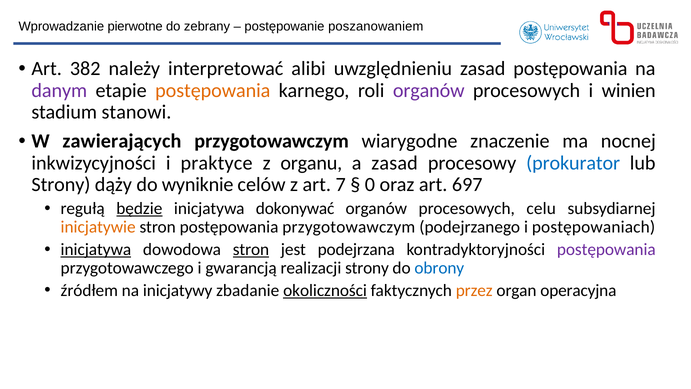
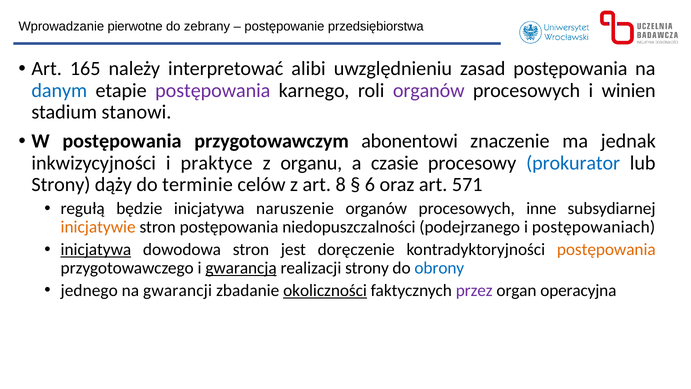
poszanowaniem: poszanowaniem -> przedsiębiorstwa
382: 382 -> 165
danym colour: purple -> blue
postępowania at (213, 90) colour: orange -> purple
W zawierających: zawierających -> postępowania
wiarygodne: wiarygodne -> abonentowi
nocnej: nocnej -> jednak
a zasad: zasad -> czasie
wyniknie: wyniknie -> terminie
7: 7 -> 8
0: 0 -> 6
697: 697 -> 571
będzie underline: present -> none
dokonywać: dokonywać -> naruszenie
celu: celu -> inne
postępowania przygotowawczym: przygotowawczym -> niedopuszczalności
stron at (251, 249) underline: present -> none
podejrzana: podejrzana -> doręczenie
postępowania at (606, 249) colour: purple -> orange
gwarancją underline: none -> present
źródłem: źródłem -> jednego
inicjatywy: inicjatywy -> gwarancji
przez colour: orange -> purple
